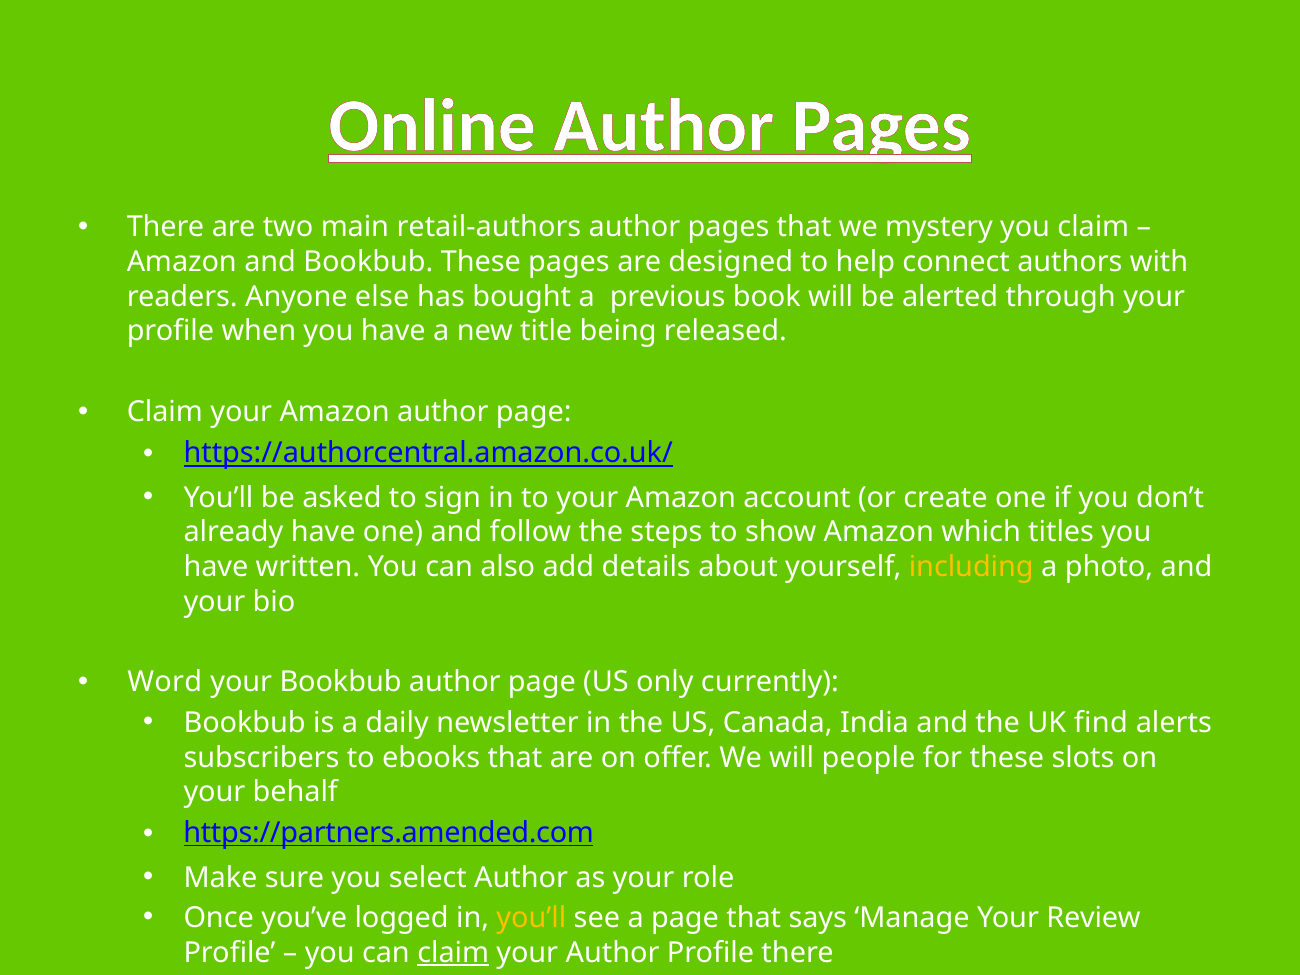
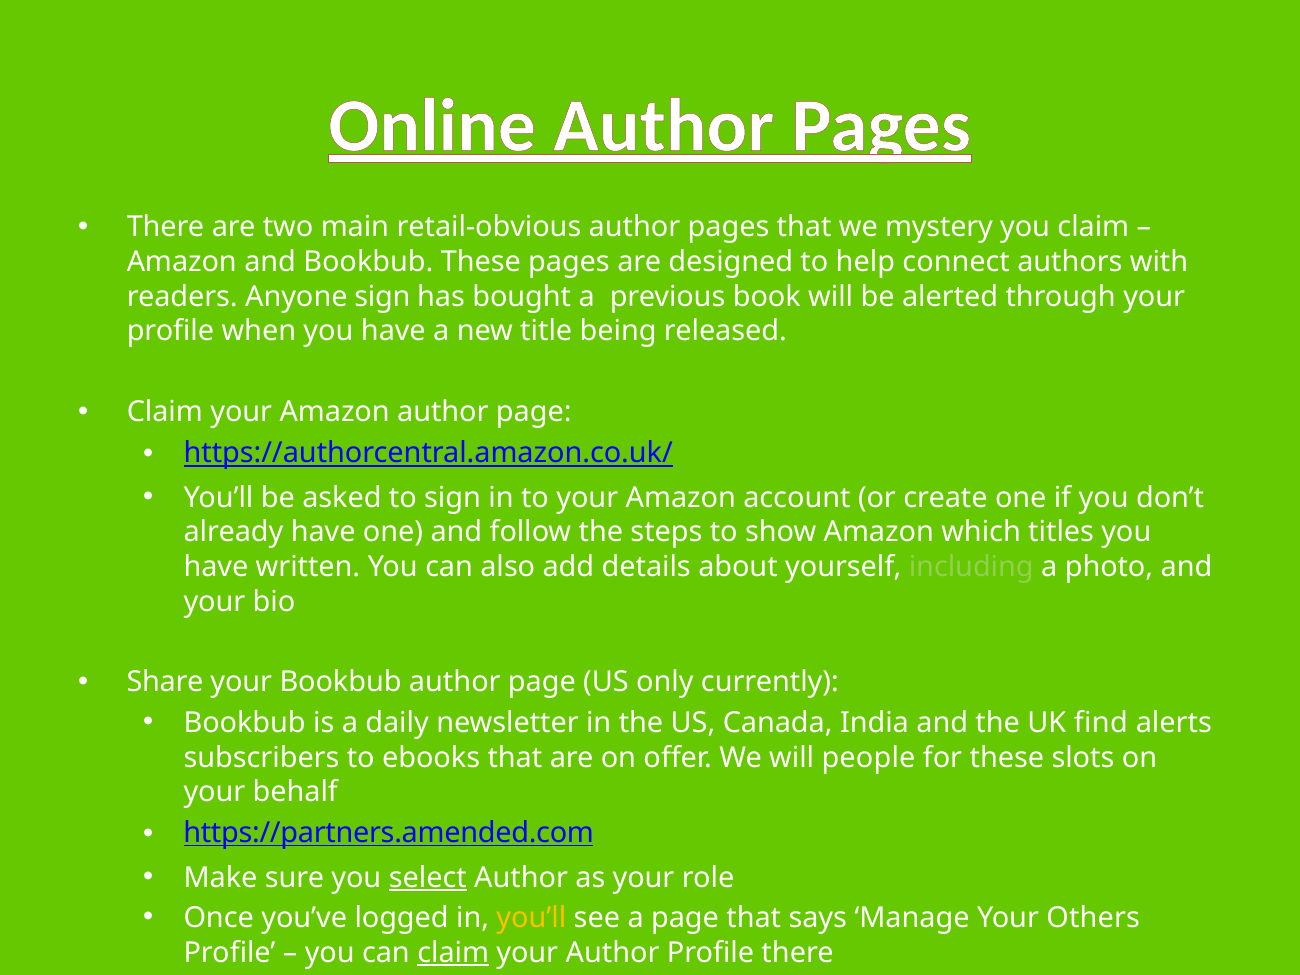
retail-authors: retail-authors -> retail-obvious
Anyone else: else -> sign
including colour: yellow -> light green
Word: Word -> Share
select underline: none -> present
Review: Review -> Others
